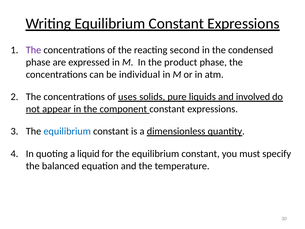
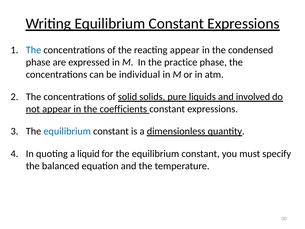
The at (34, 50) colour: purple -> blue
reacting second: second -> appear
product: product -> practice
uses: uses -> solid
component: component -> coefficients
